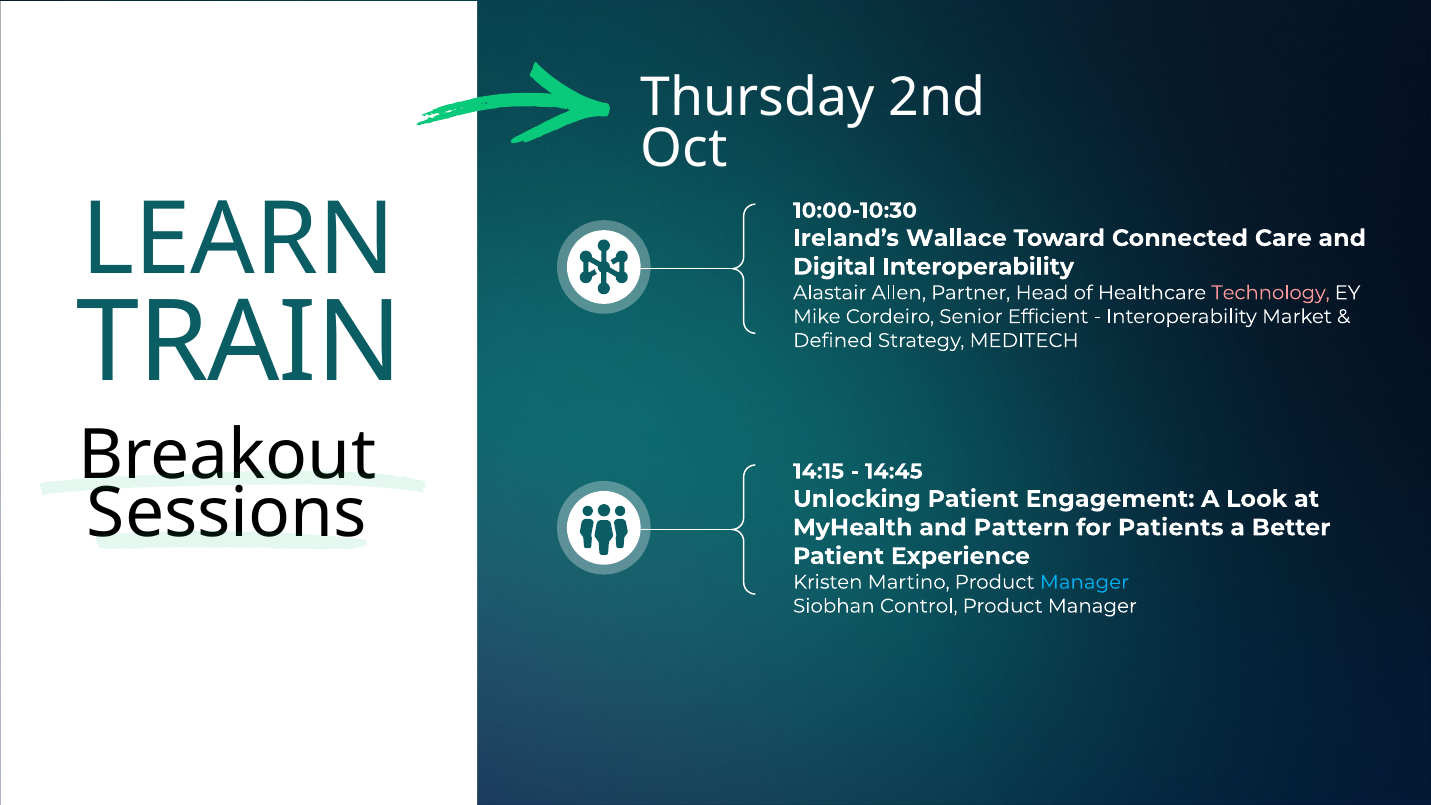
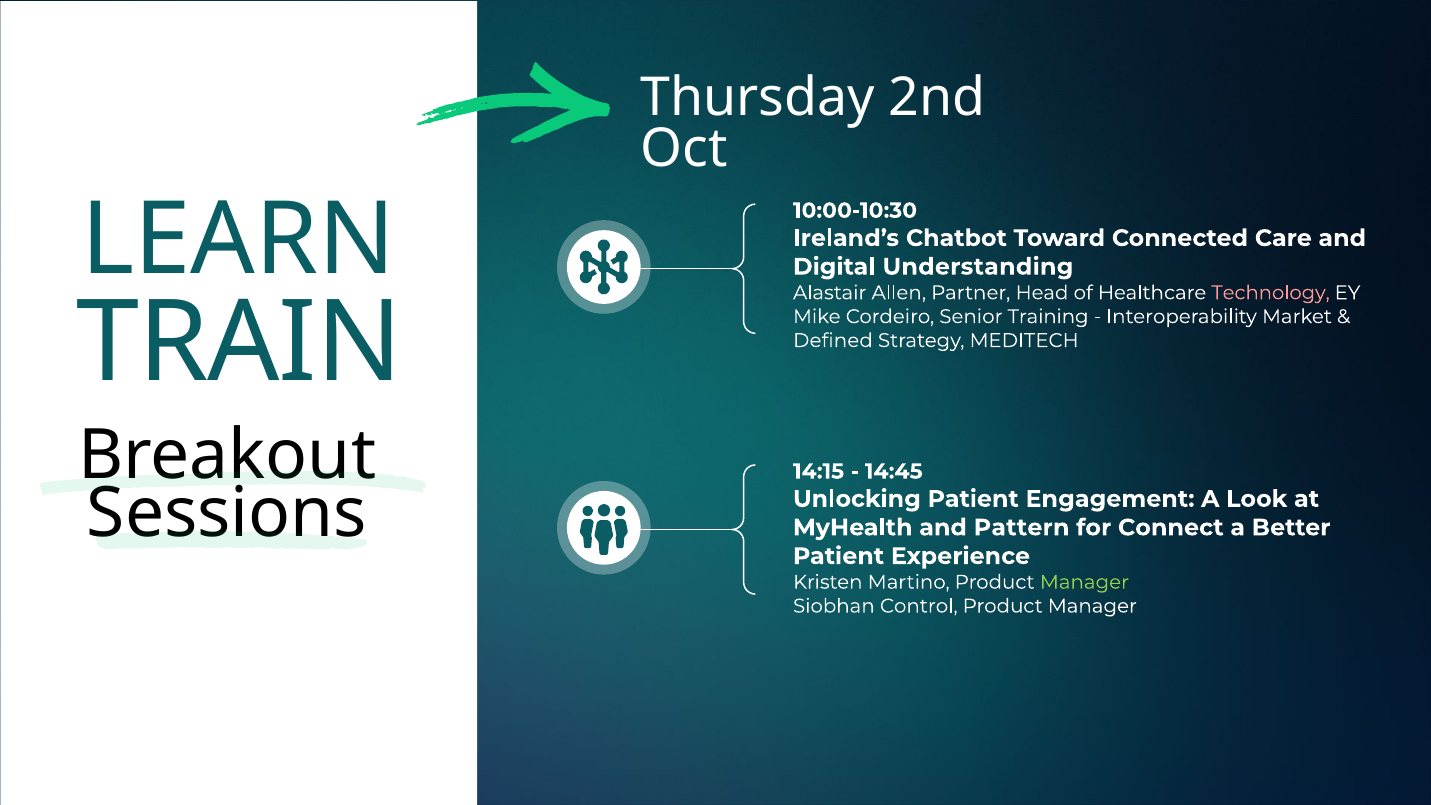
Wallace: Wallace -> Chatbot
Digital Interoperability: Interoperability -> Understanding
Efficient: Efficient -> Training
Patients: Patients -> Connect
Manager at (1084, 582) colour: light blue -> light green
